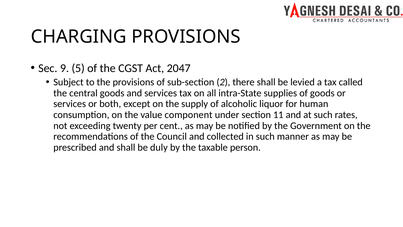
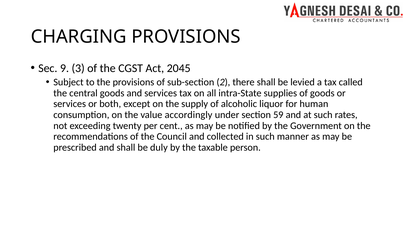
5: 5 -> 3
2047: 2047 -> 2045
component: component -> accordingly
11: 11 -> 59
